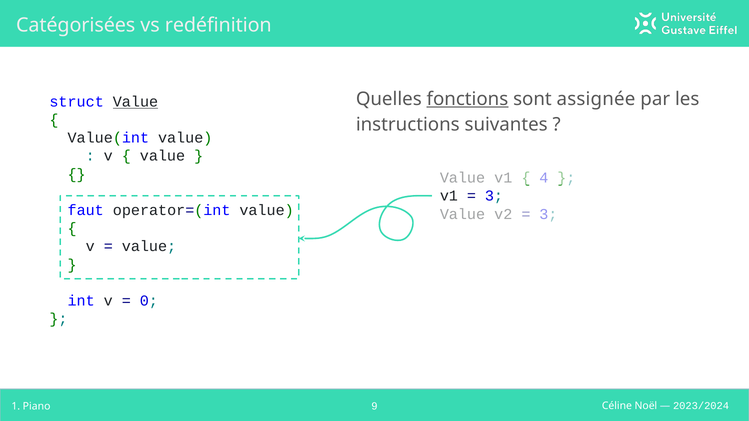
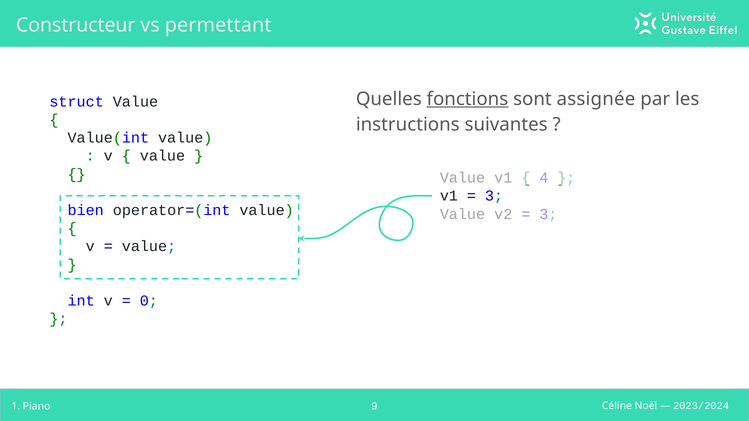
Catégorisées: Catégorisées -> Constructeur
redéfinition: redéfinition -> permettant
Value at (135, 102) underline: present -> none
faut: faut -> bien
